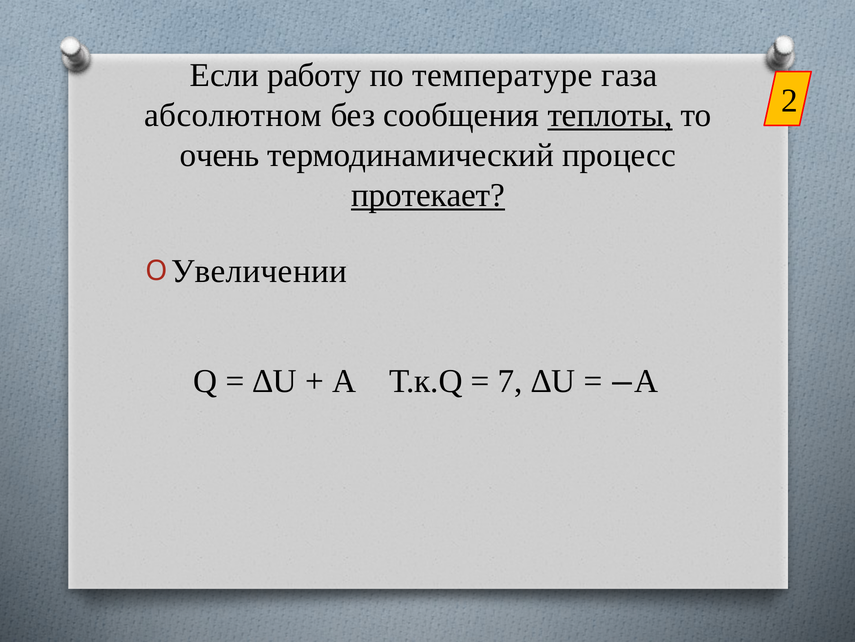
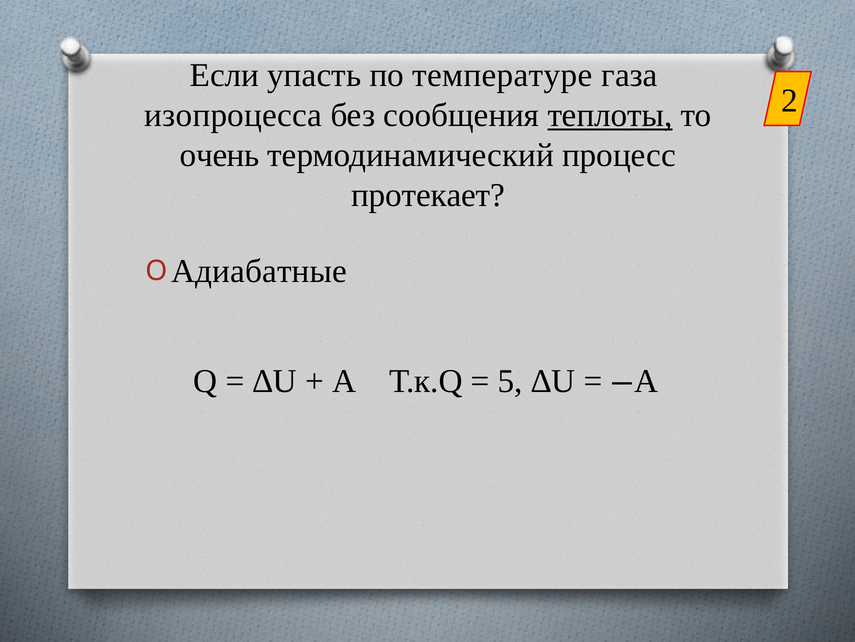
работу: работу -> упасть
абсолютном: абсолютном -> изопроцесса
протекает underline: present -> none
Увеличении: Увеличении -> Адиабатные
7: 7 -> 5
